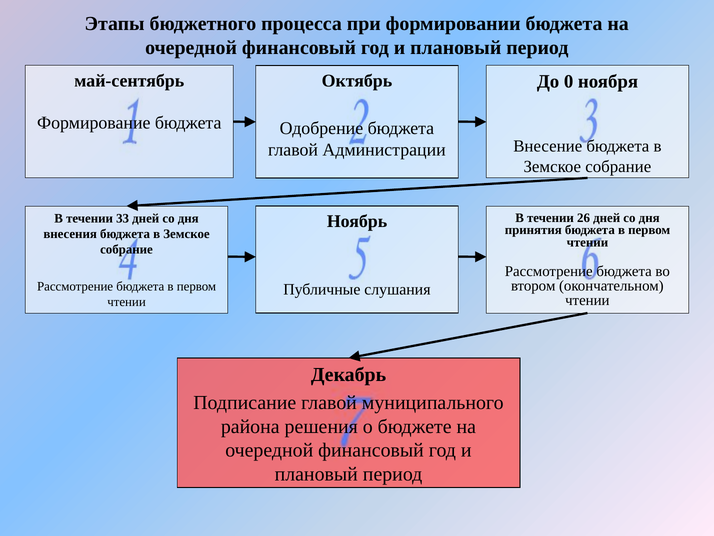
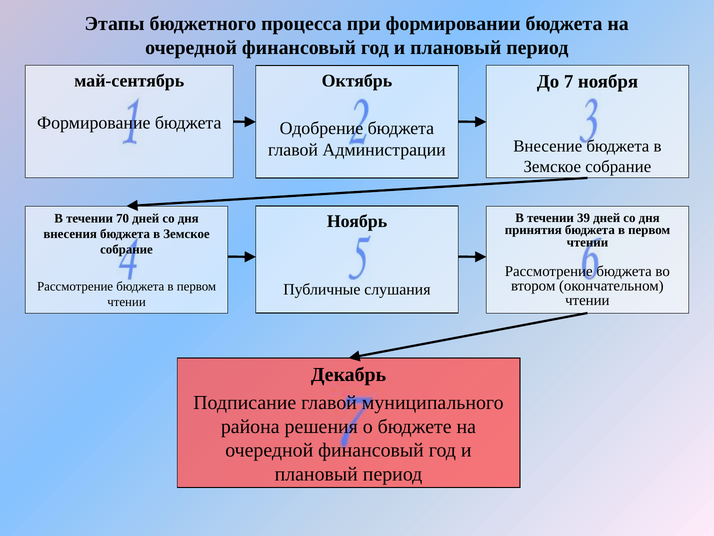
0: 0 -> 7
26: 26 -> 39
33: 33 -> 70
